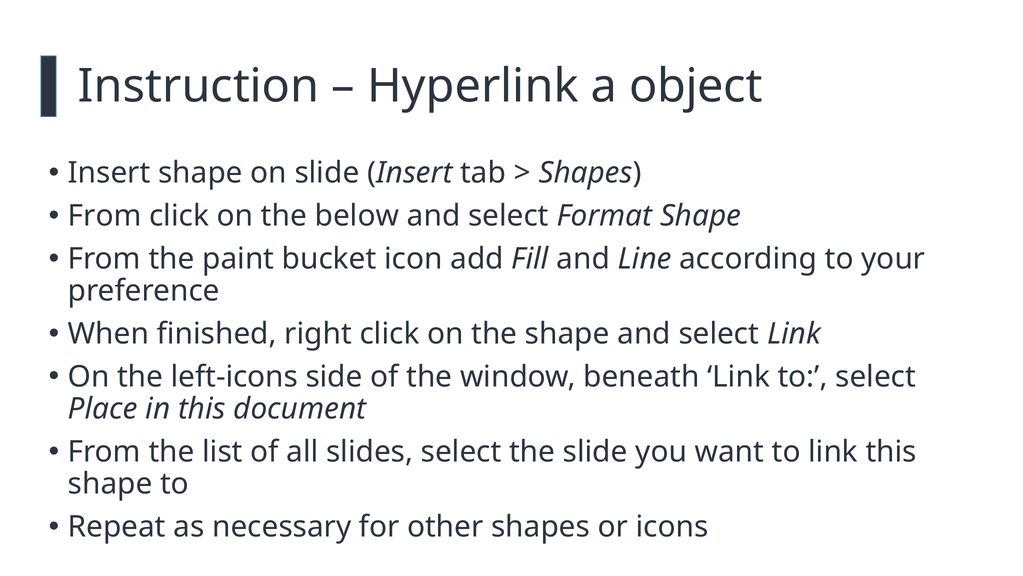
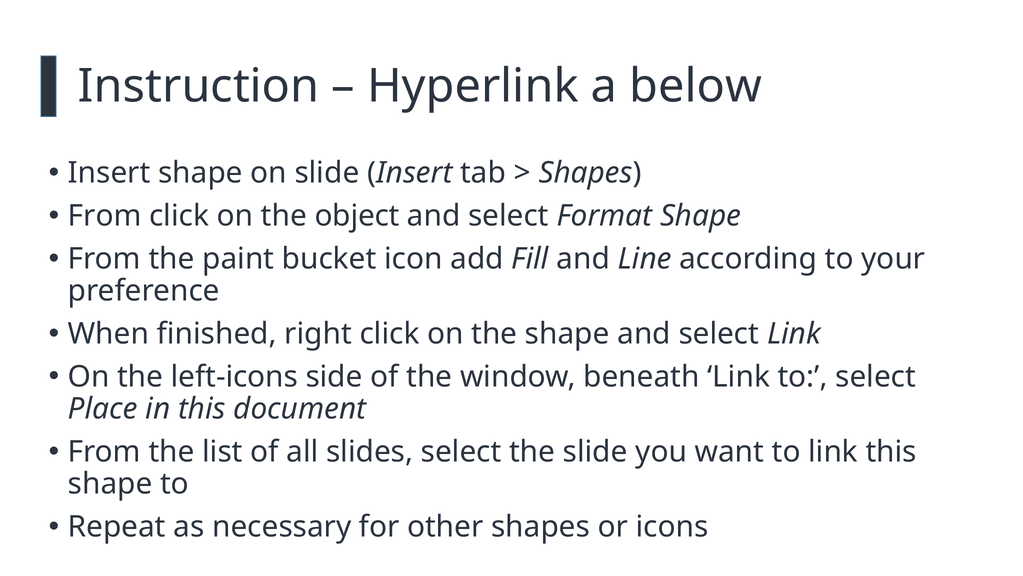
object: object -> below
below: below -> object
